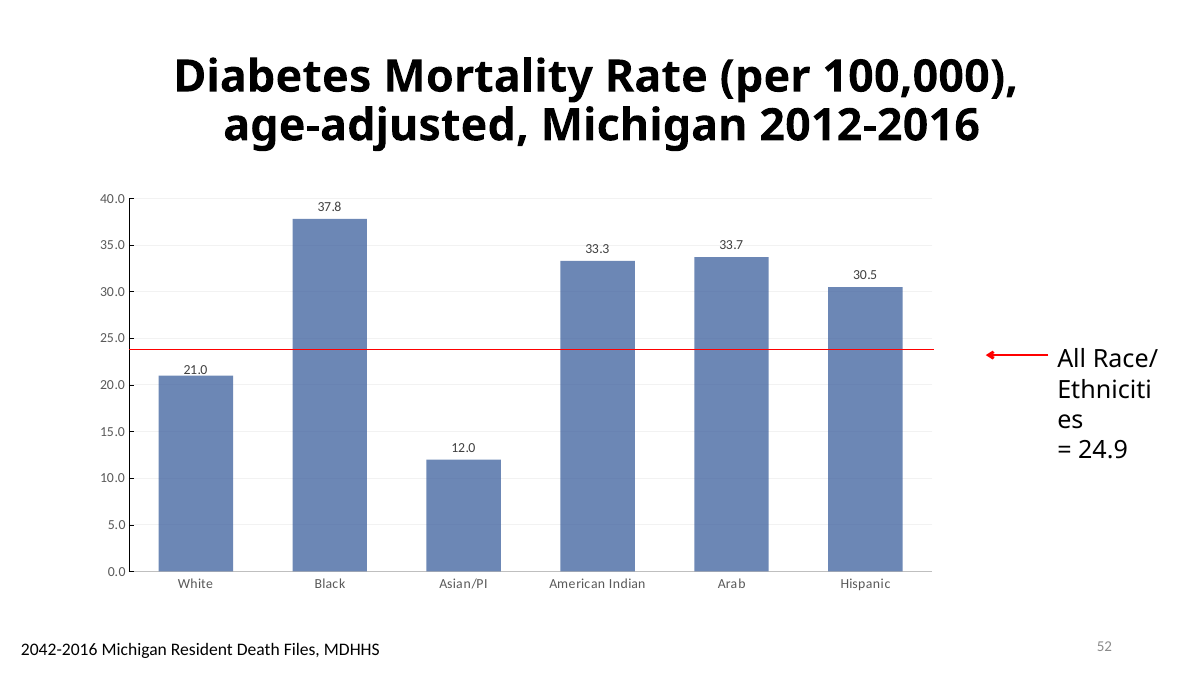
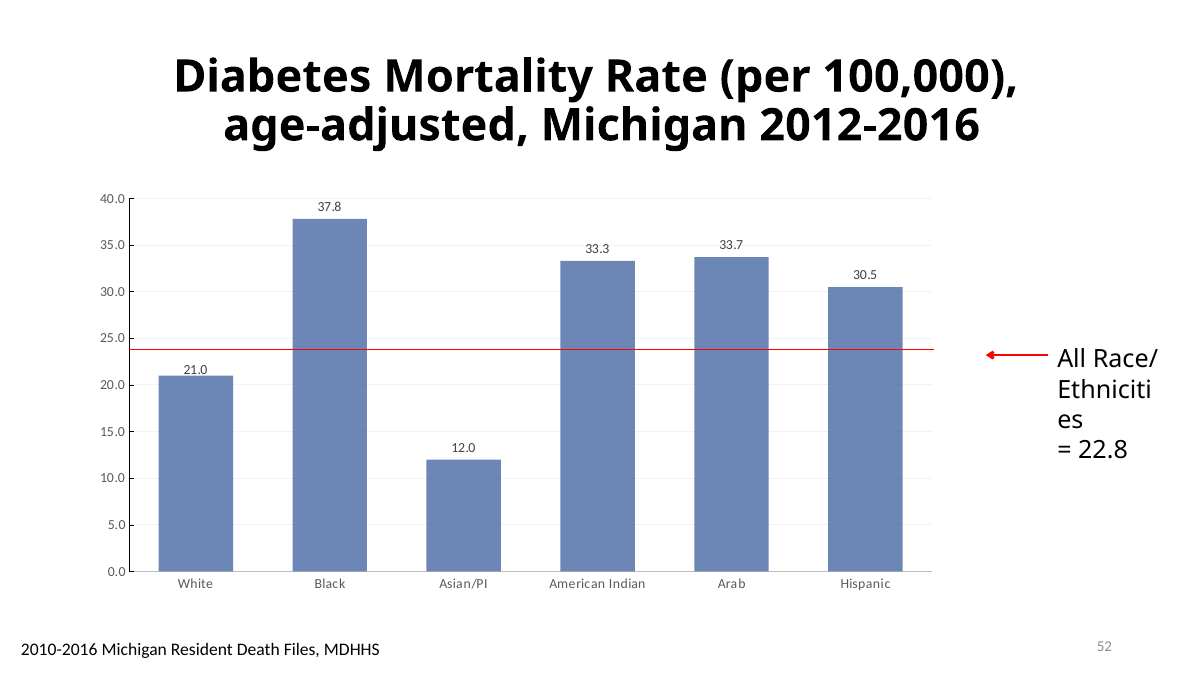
24.9: 24.9 -> 22.8
2042-2016: 2042-2016 -> 2010-2016
